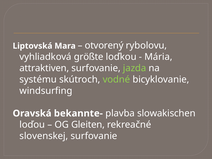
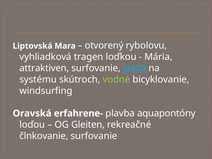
größte: größte -> tragen
jazda colour: light green -> light blue
bekannte-: bekannte- -> erfahrene-
slowakischen: slowakischen -> aquapontóny
slovenskej: slovenskej -> člnkovanie
